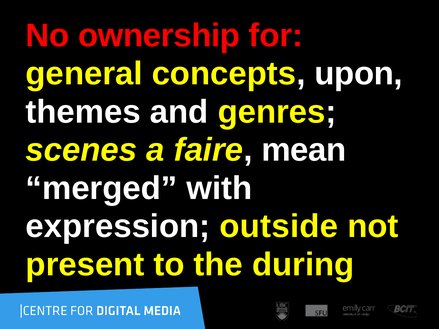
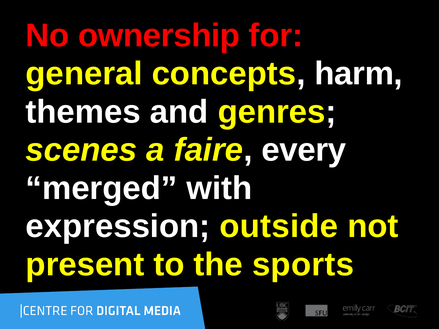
upon: upon -> harm
mean: mean -> every
during: during -> sports
